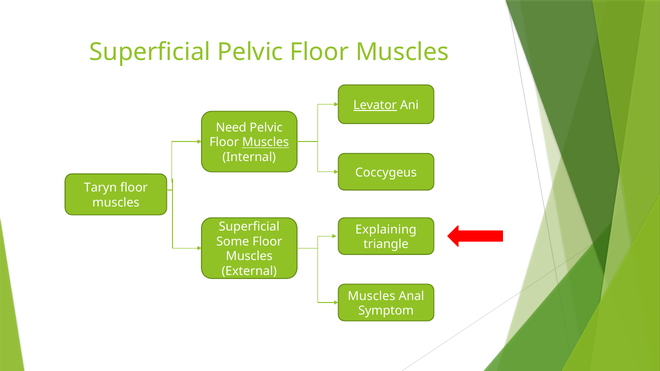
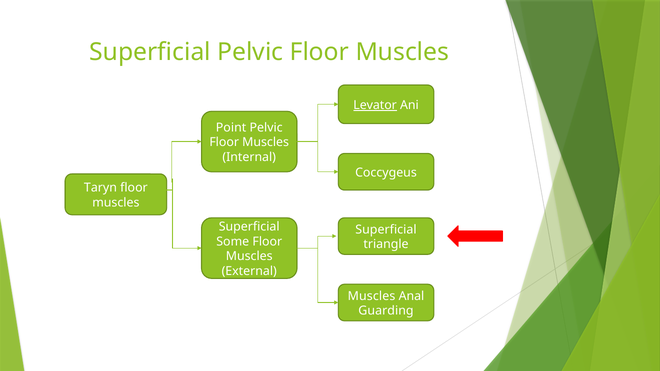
Need: Need -> Point
Muscles at (266, 143) underline: present -> none
Explaining at (386, 230): Explaining -> Superficial
Symptom: Symptom -> Guarding
